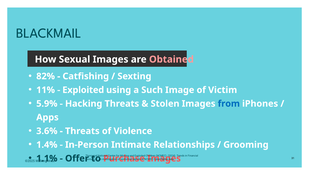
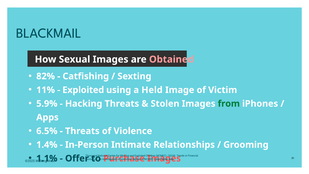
Such: Such -> Held
from colour: blue -> green
3.6%: 3.6% -> 6.5%
